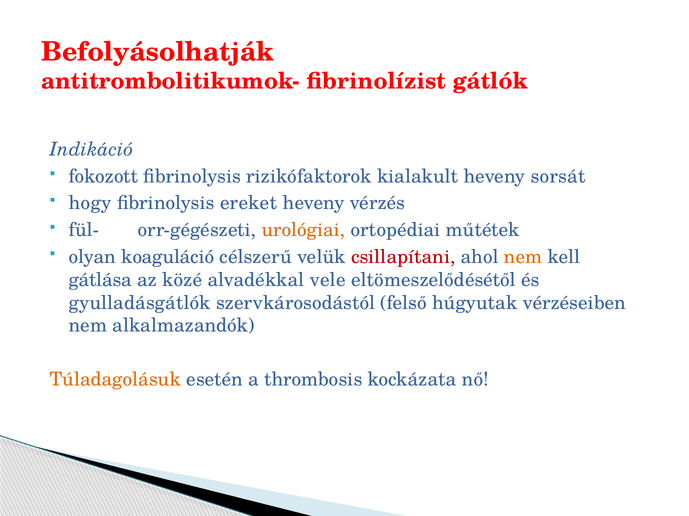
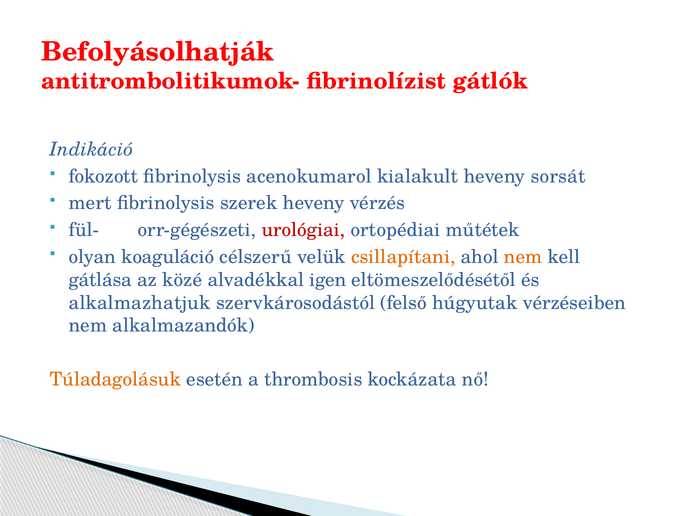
rizikófaktorok: rizikófaktorok -> acenokumarol
hogy: hogy -> mert
ereket: ereket -> szerek
urológiai colour: orange -> red
csillapítani colour: red -> orange
vele: vele -> igen
gyulladásgátlók: gyulladásgátlók -> alkalmazhatjuk
